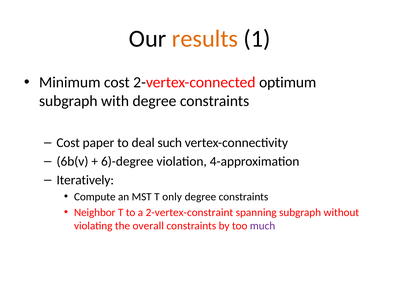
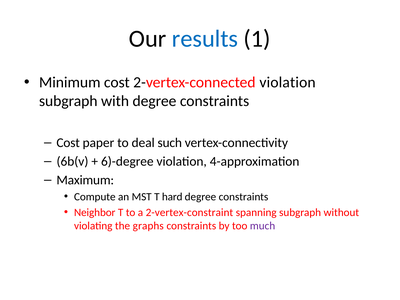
results colour: orange -> blue
2-vertex-connected optimum: optimum -> violation
Iteratively: Iteratively -> Maximum
only: only -> hard
overall: overall -> graphs
